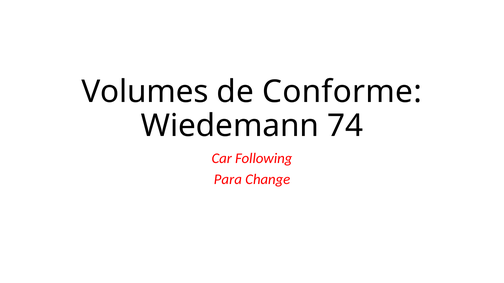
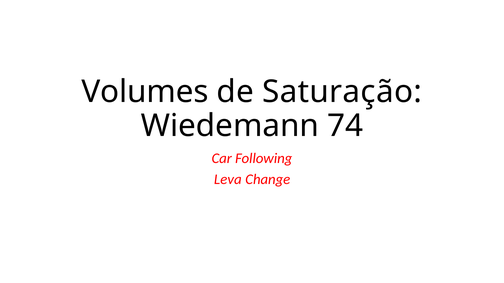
Conforme: Conforme -> Saturação
Para: Para -> Leva
